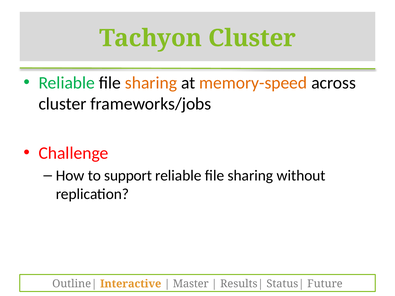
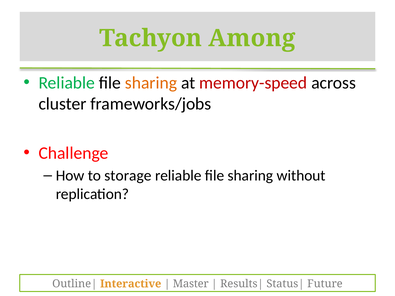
Tachyon Cluster: Cluster -> Among
memory-speed colour: orange -> red
support: support -> storage
